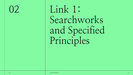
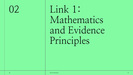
Searchworks: Searchworks -> Mathematics
Specified: Specified -> Evidence
